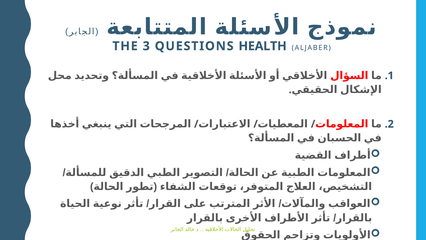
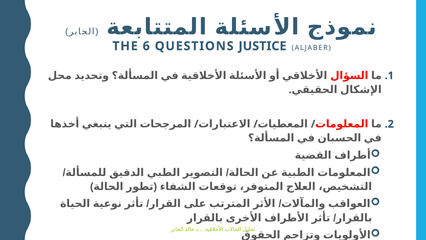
3: 3 -> 6
HEALTH: HEALTH -> JUSTICE
